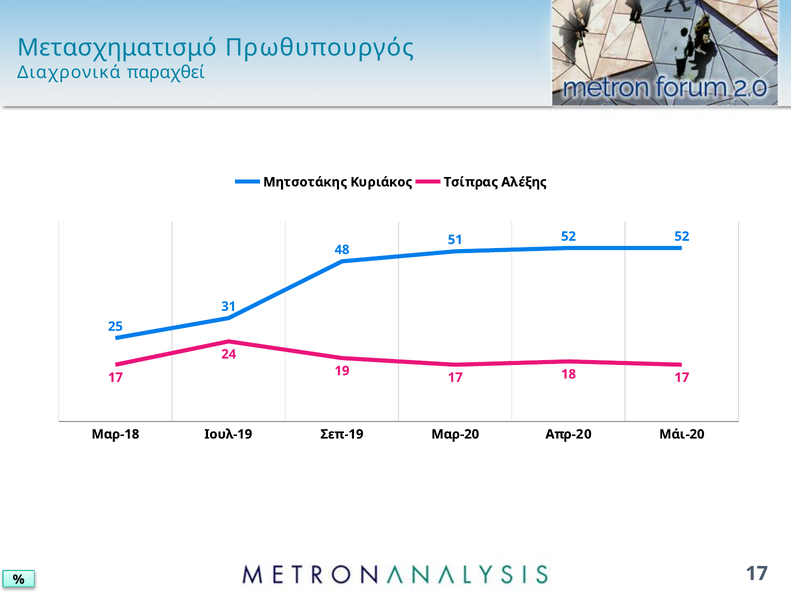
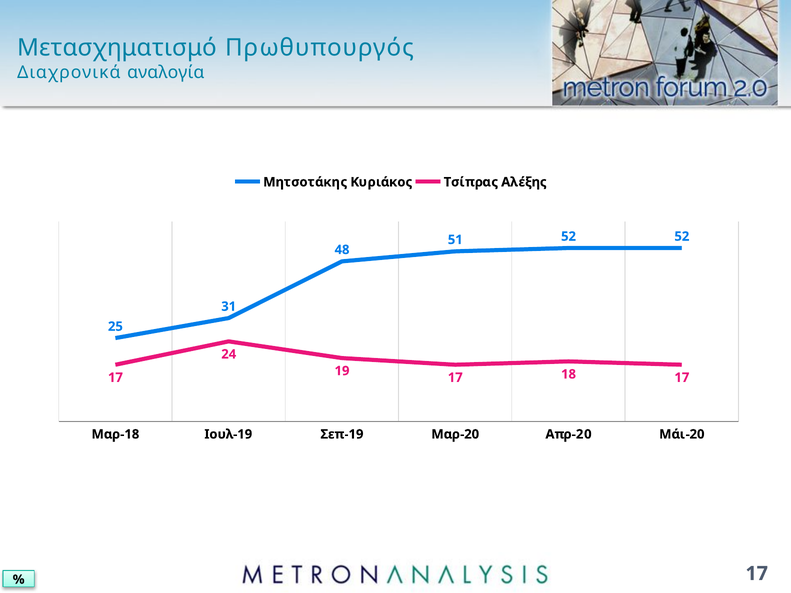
παραχθεί: παραχθεί -> αναλογία
